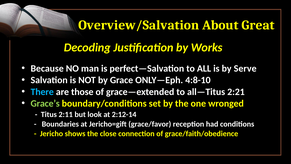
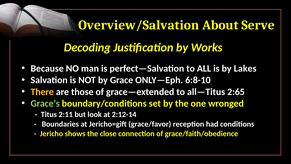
Great: Great -> Serve
Serve: Serve -> Lakes
4:8-10: 4:8-10 -> 6:8-10
There colour: light blue -> yellow
2:21: 2:21 -> 2:65
